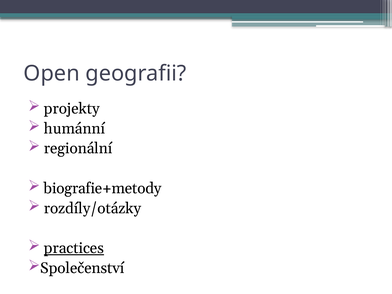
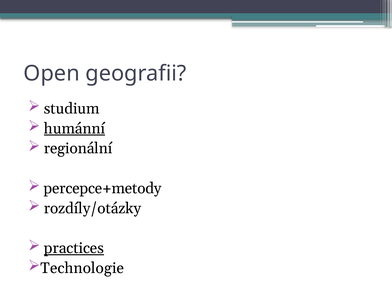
projekty: projekty -> studium
humánní underline: none -> present
biografie+metody: biografie+metody -> percepce+metody
Společenství: Společenství -> Technologie
